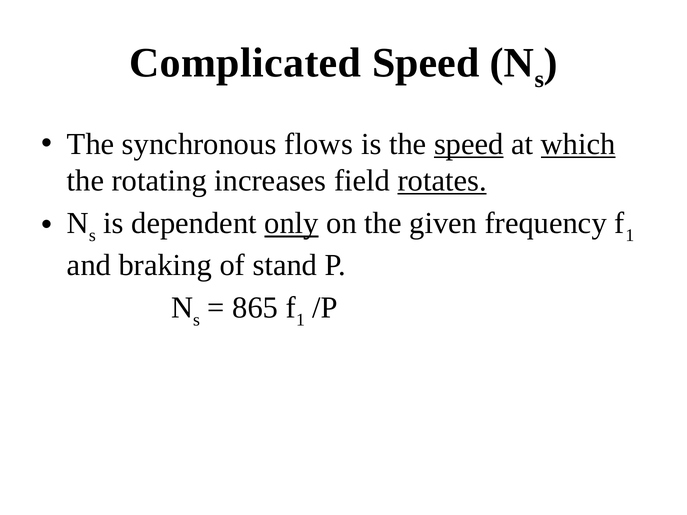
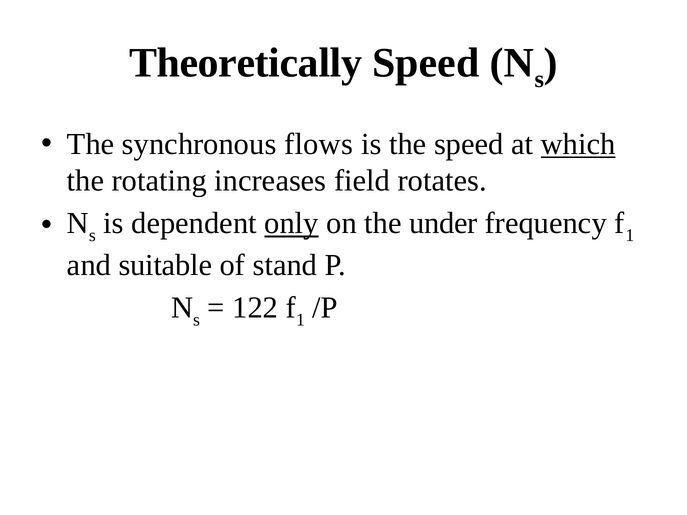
Complicated: Complicated -> Theoretically
speed at (469, 144) underline: present -> none
rotates underline: present -> none
given: given -> under
braking: braking -> suitable
865: 865 -> 122
